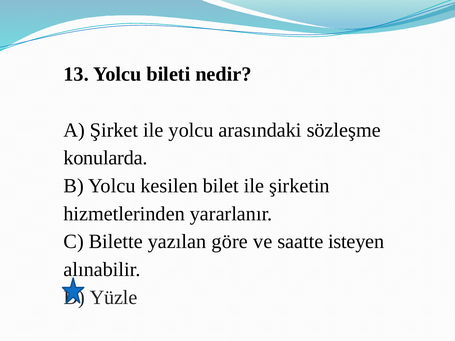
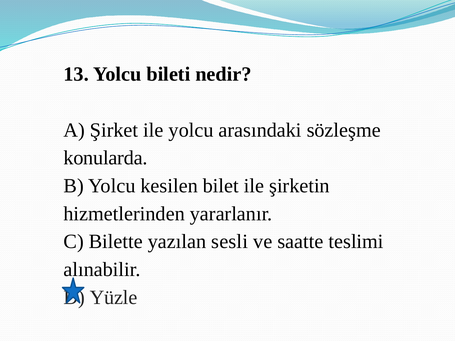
göre: göre -> sesli
isteyen: isteyen -> teslimi
